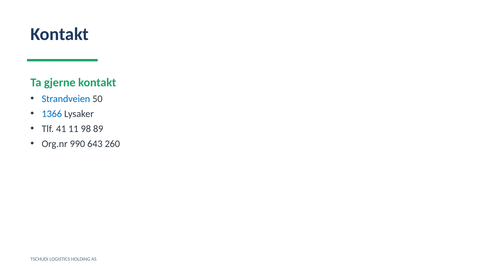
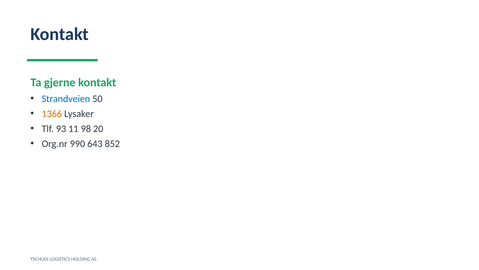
1366 colour: blue -> orange
41: 41 -> 93
89: 89 -> 20
260: 260 -> 852
